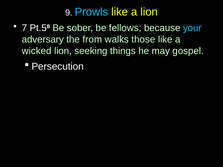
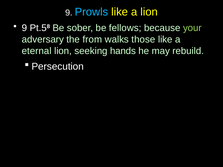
7 at (24, 28): 7 -> 9
your colour: light blue -> light green
wicked: wicked -> eternal
things: things -> hands
gospel: gospel -> rebuild
